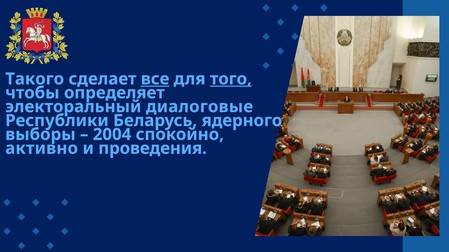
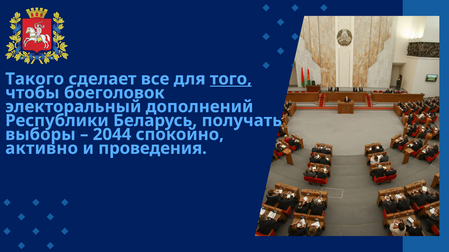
все underline: present -> none
определяет: определяет -> боеголовок
диалоговые: диалоговые -> дополнений
ядерного: ядерного -> получать
2004: 2004 -> 2044
